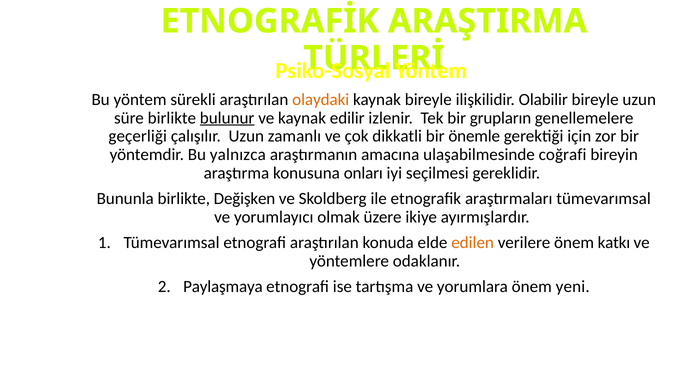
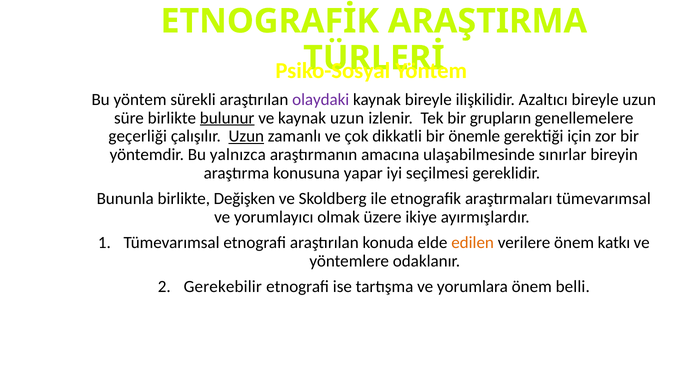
olaydaki colour: orange -> purple
Olabilir: Olabilir -> Azaltıcı
kaynak edilir: edilir -> uzun
Uzun at (246, 136) underline: none -> present
coğrafi: coğrafi -> sınırlar
onları: onları -> yapar
Paylaşmaya: Paylaşmaya -> Gerekebilir
yeni: yeni -> belli
